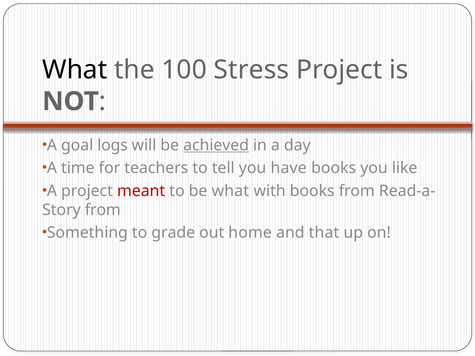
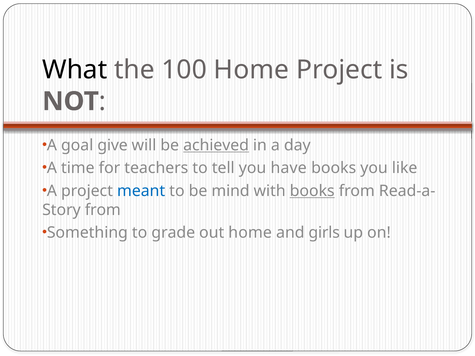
100 Stress: Stress -> Home
logs: logs -> give
meant colour: red -> blue
be what: what -> mind
books at (312, 191) underline: none -> present
that: that -> girls
